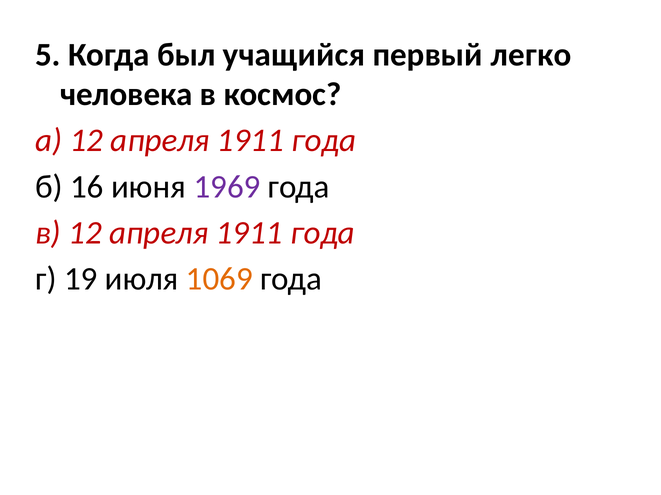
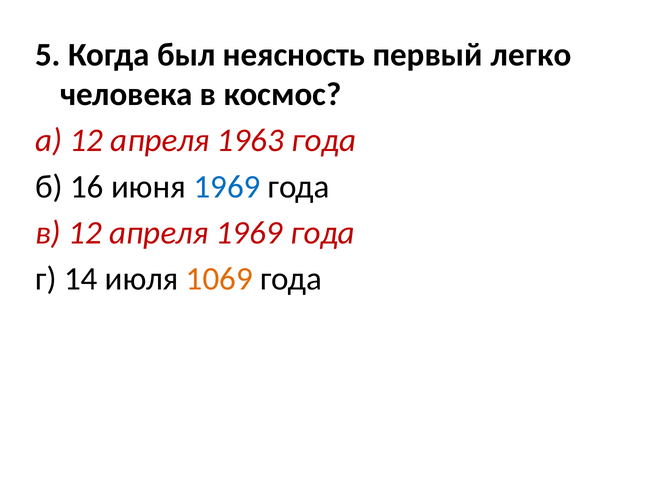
учащийся: учащийся -> неясность
а 12 апреля 1911: 1911 -> 1963
1969 at (227, 187) colour: purple -> blue
в 12 апреля 1911: 1911 -> 1969
19: 19 -> 14
